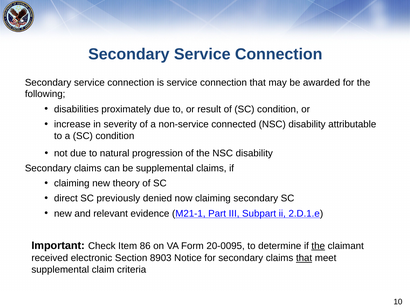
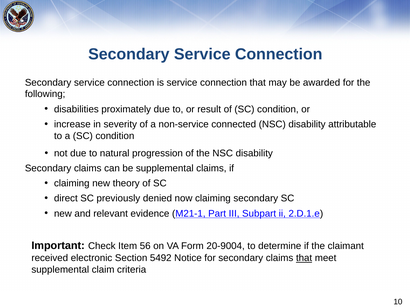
86: 86 -> 56
20-0095: 20-0095 -> 20-9004
the at (318, 246) underline: present -> none
8903: 8903 -> 5492
